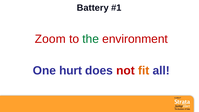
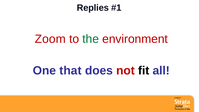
Battery: Battery -> Replies
hurt: hurt -> that
fit colour: orange -> black
